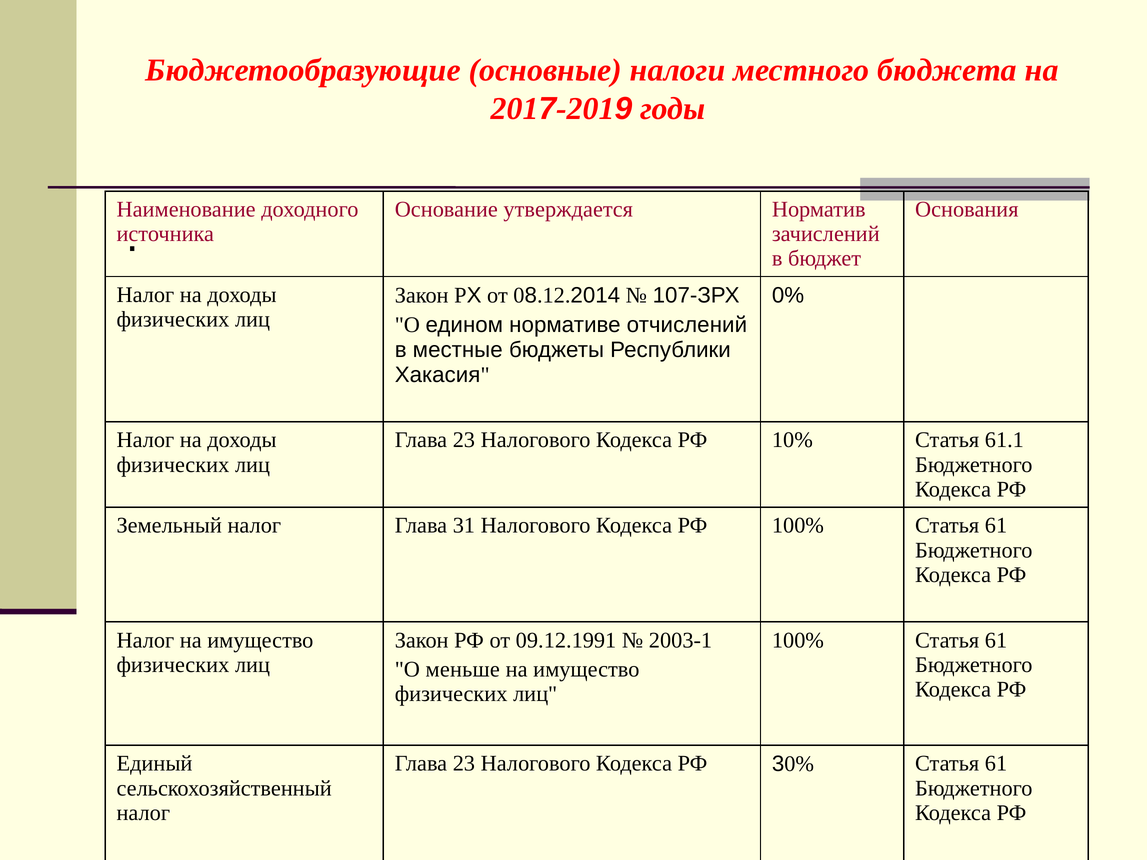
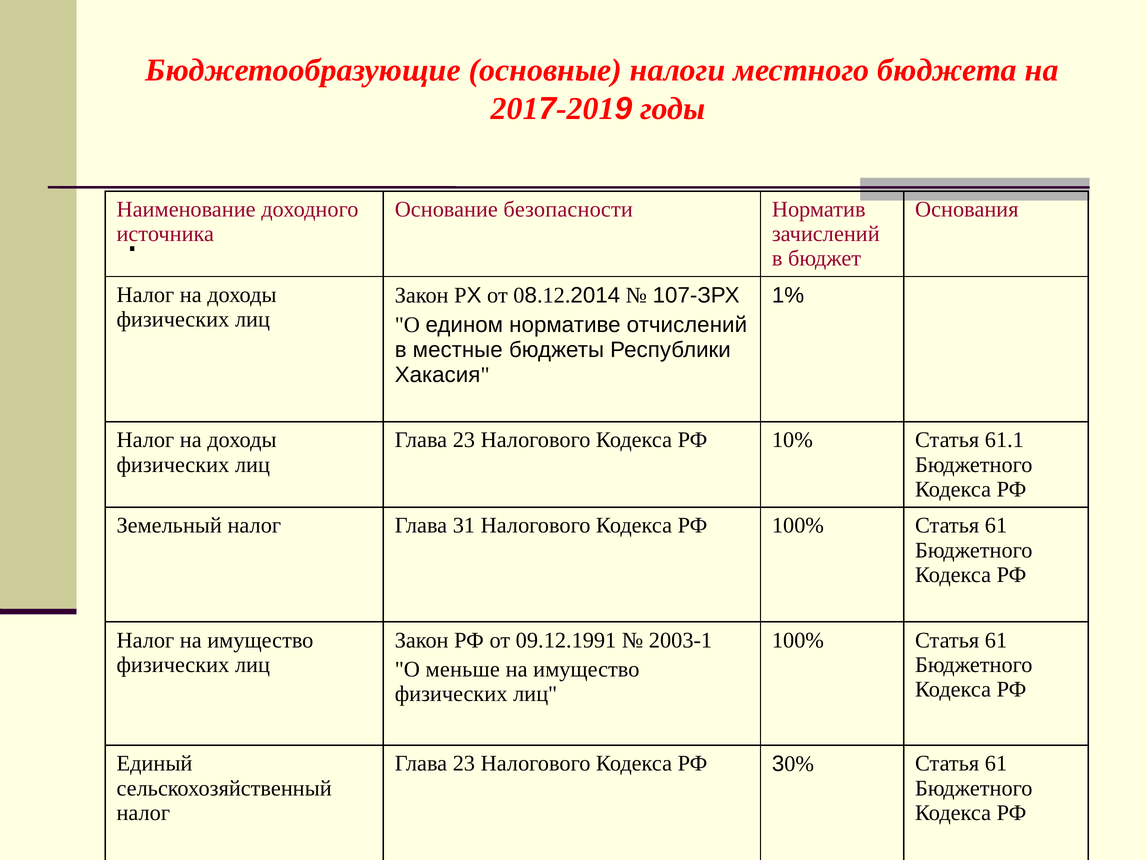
утверждается: утверждается -> безопасности
0%: 0% -> 1%
